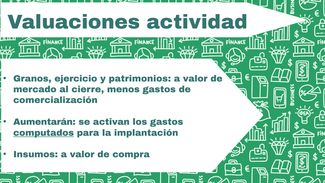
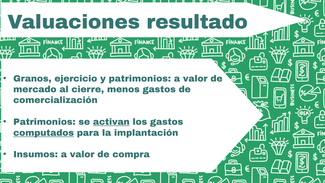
actividad: actividad -> resultado
Aumentarán at (44, 122): Aumentarán -> Patrimonios
activan underline: none -> present
